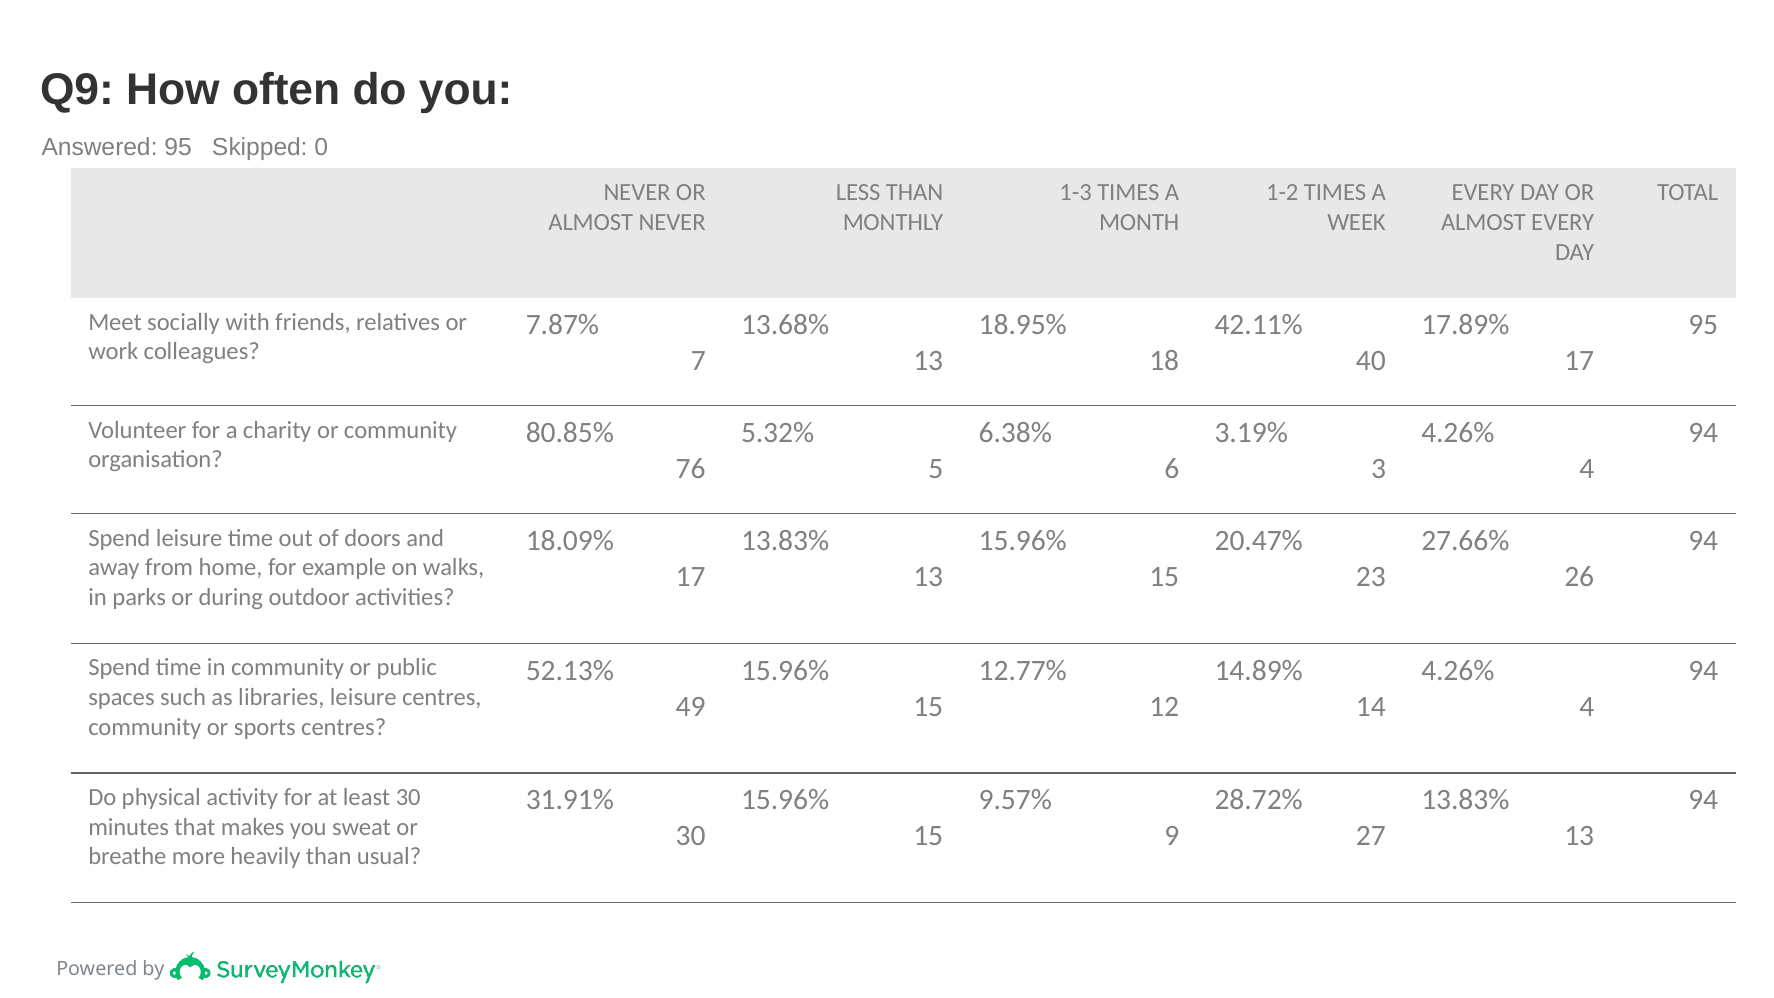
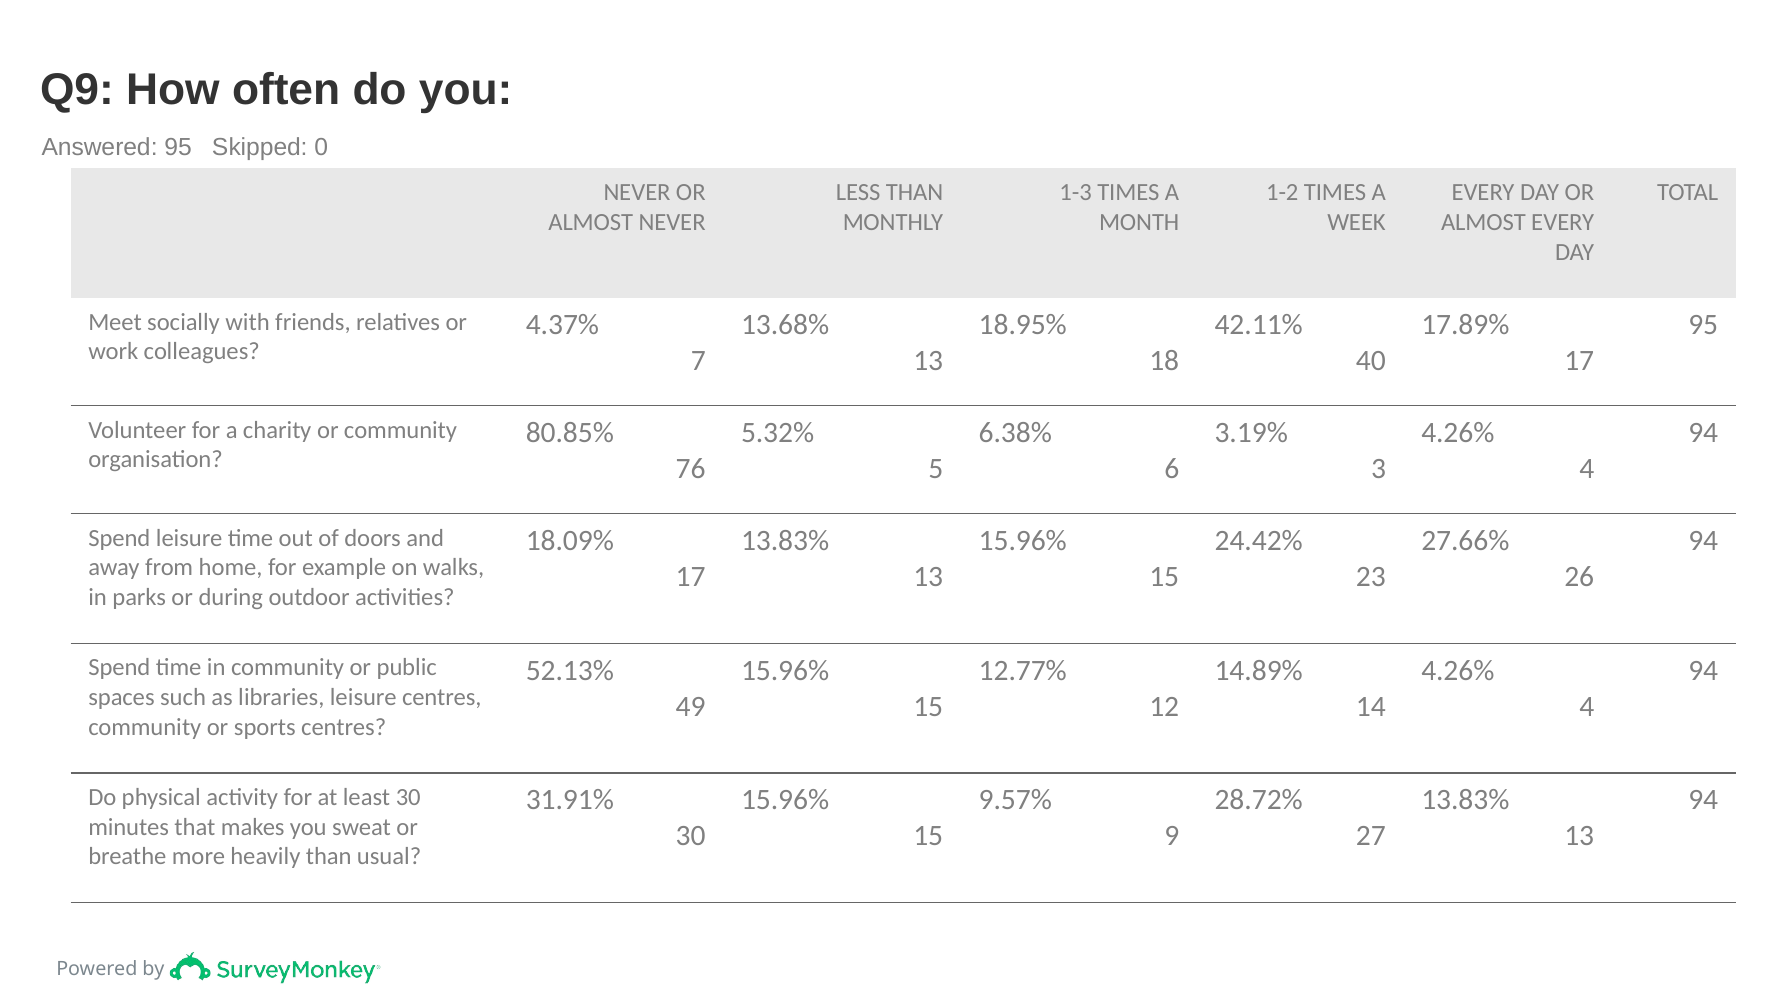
7.87%: 7.87% -> 4.37%
20.47%: 20.47% -> 24.42%
